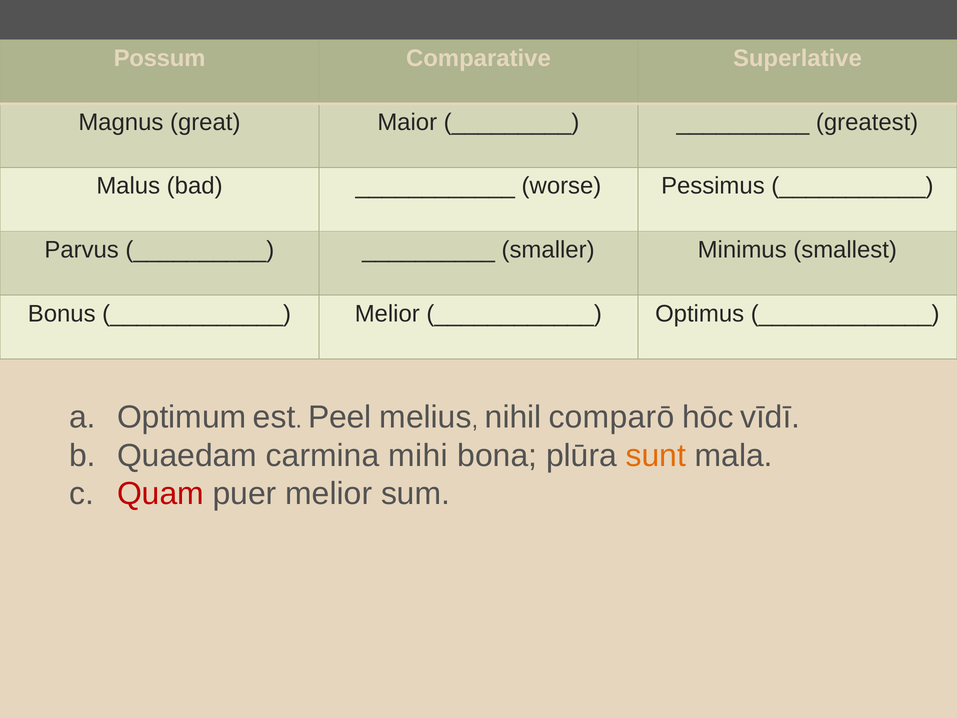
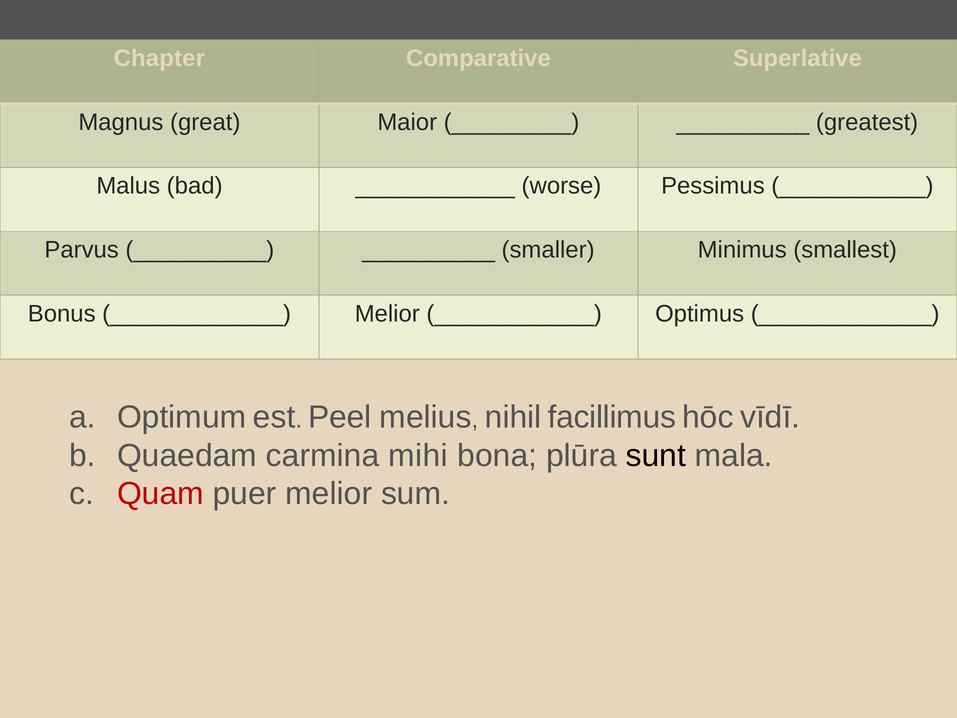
Possum: Possum -> Chapter
comparō: comparō -> facillimus
sunt colour: orange -> black
